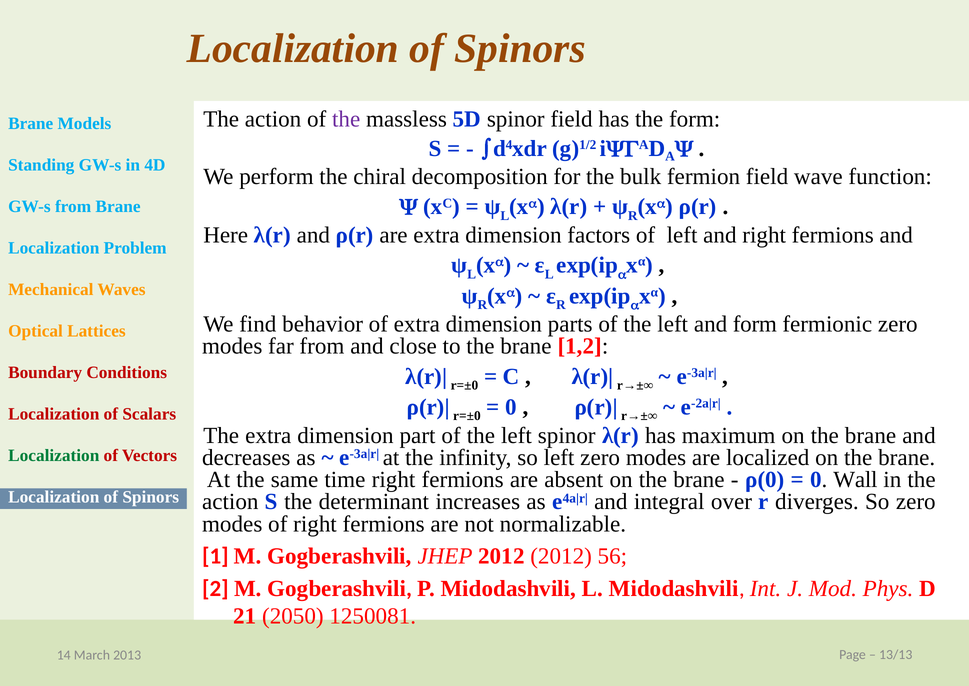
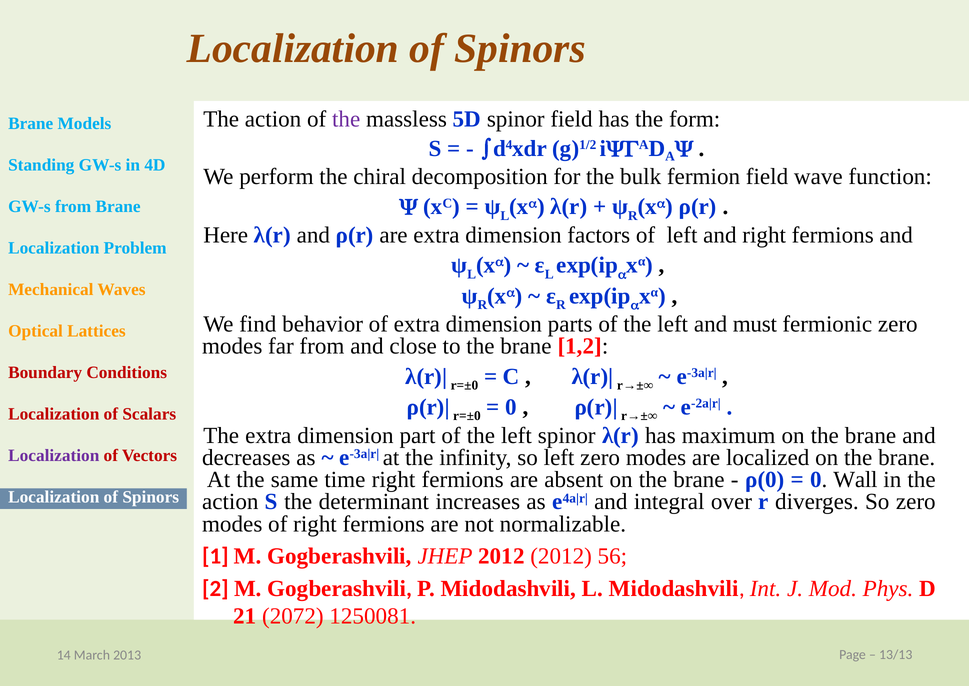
and form: form -> must
Localization at (54, 456) colour: green -> purple
2050: 2050 -> 2072
